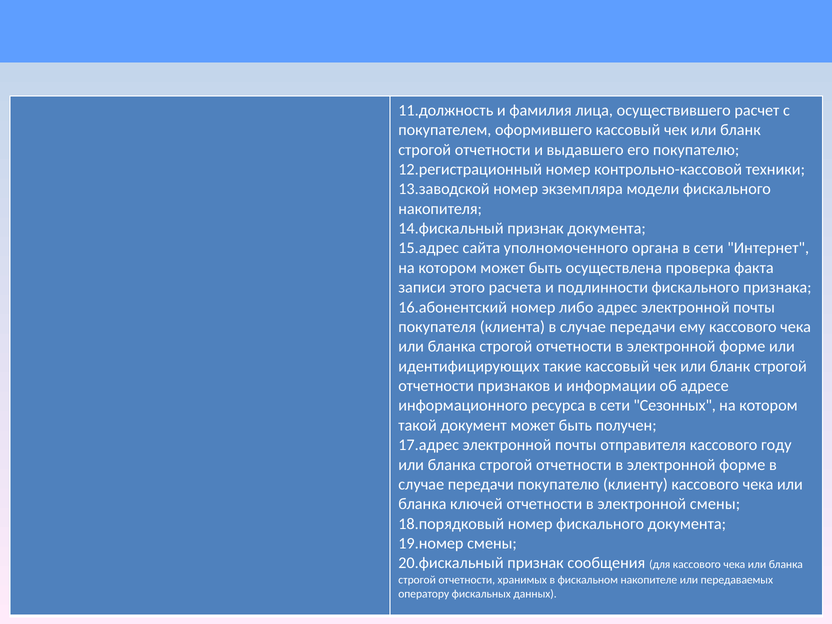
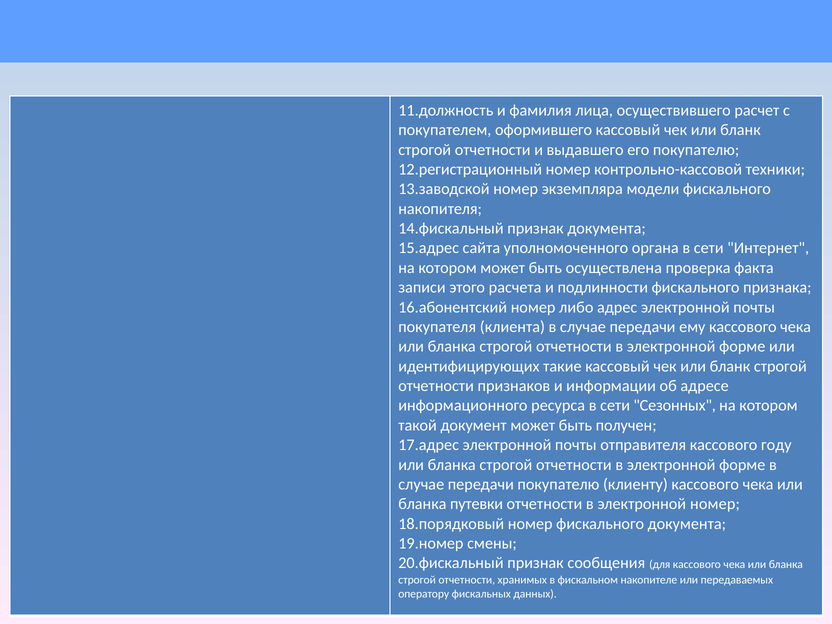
ключей: ключей -> путевки
электронной смены: смены -> номер
